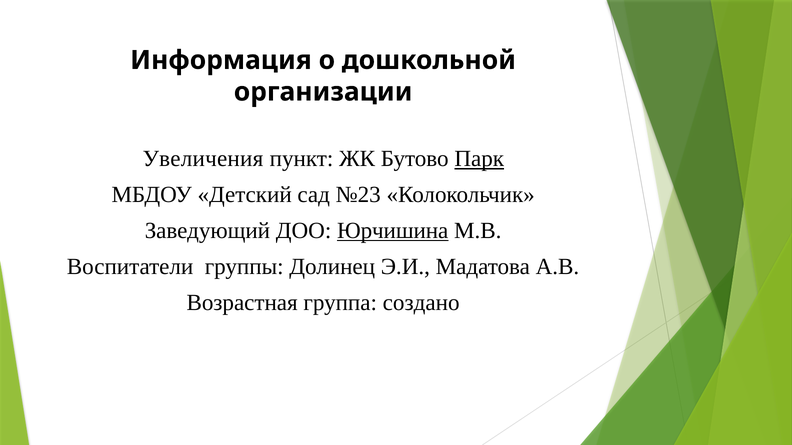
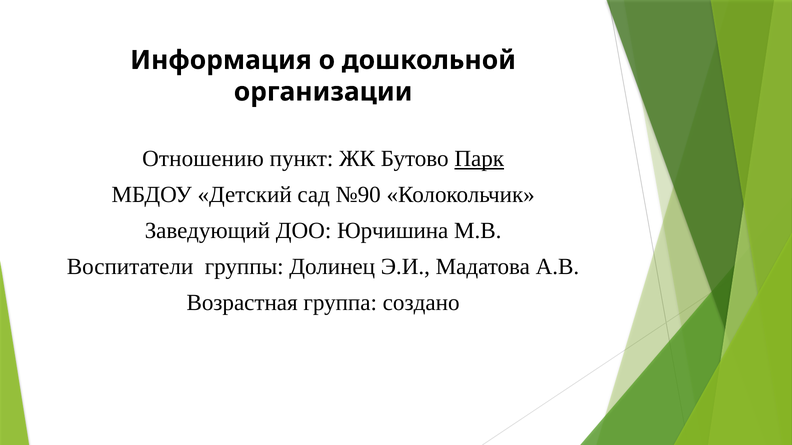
Увеличения: Увеличения -> Отношению
№23: №23 -> №90
Юрчишина underline: present -> none
